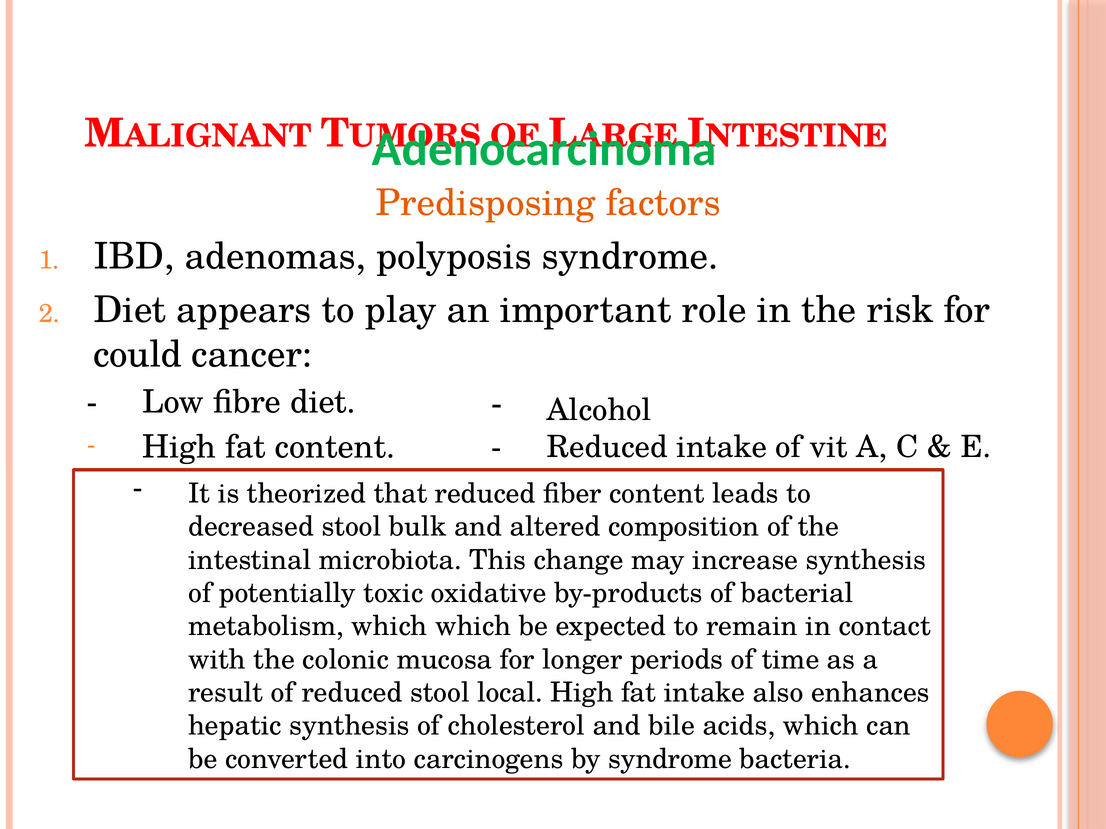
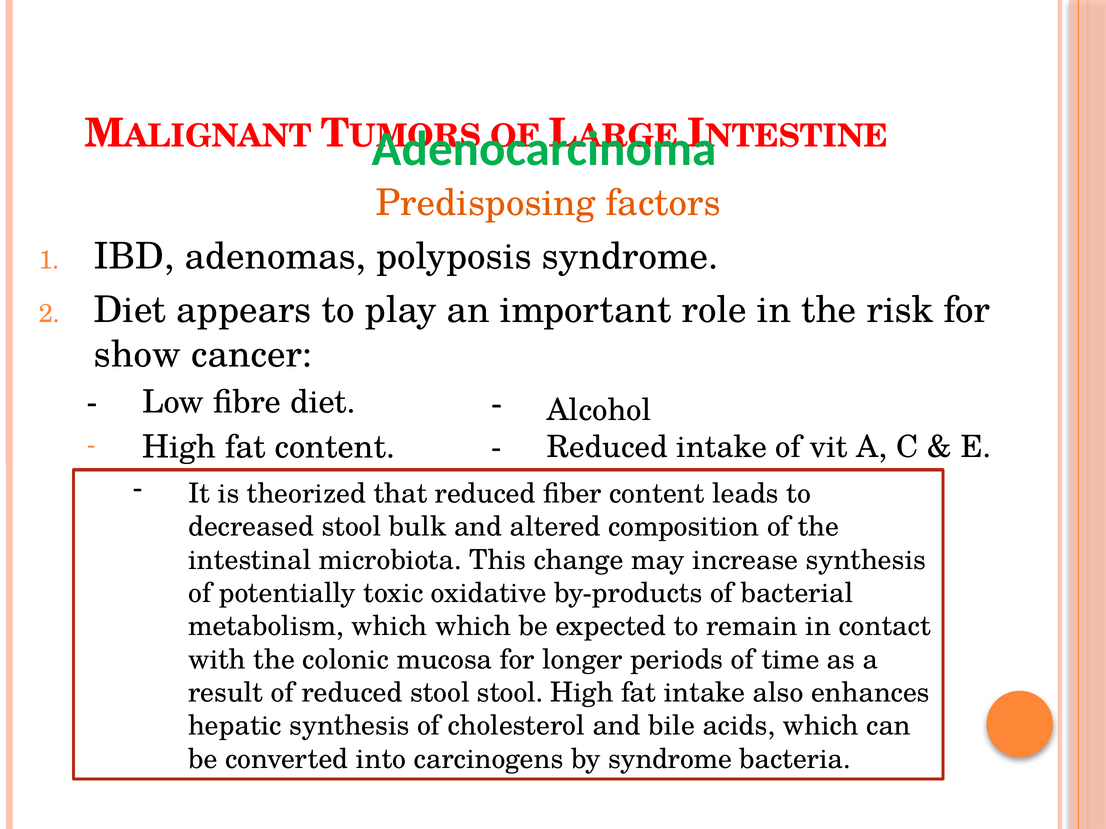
could: could -> show
stool local: local -> stool
